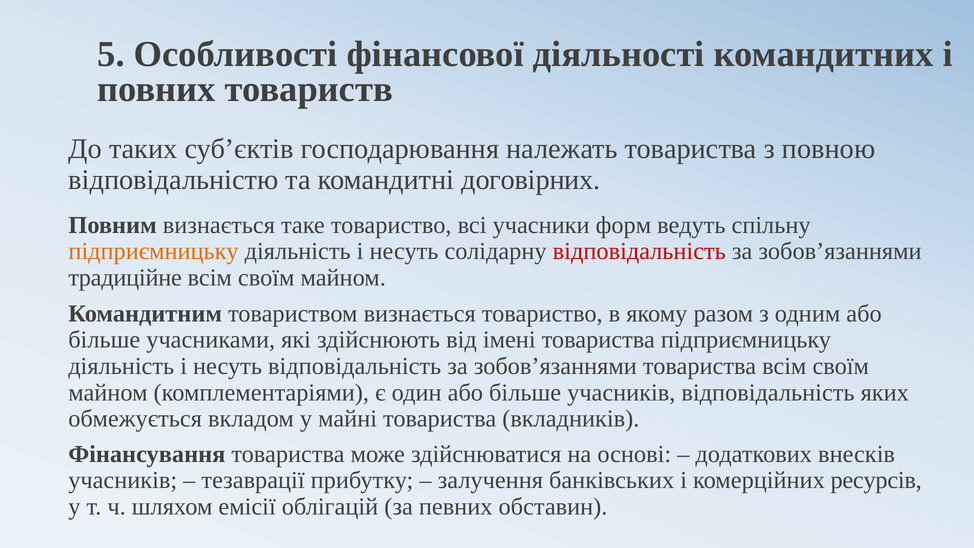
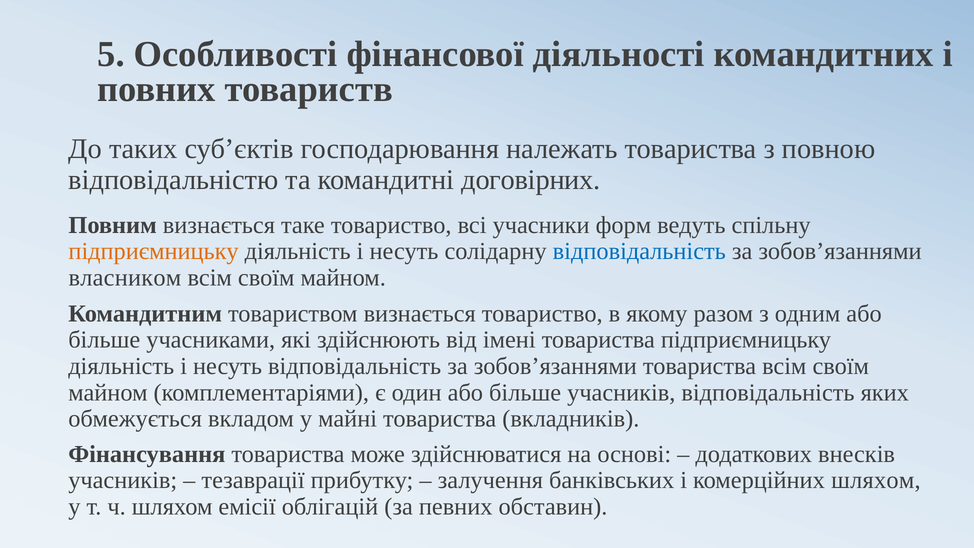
відповідальність at (639, 251) colour: red -> blue
традиційне: традиційне -> власником
комерційних ресурсів: ресурсів -> шляхом
